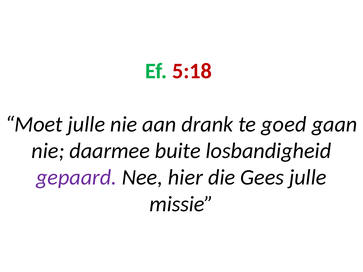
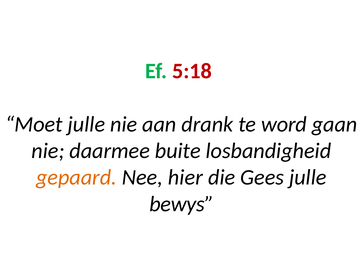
goed: goed -> word
gepaard colour: purple -> orange
missie: missie -> bewys
